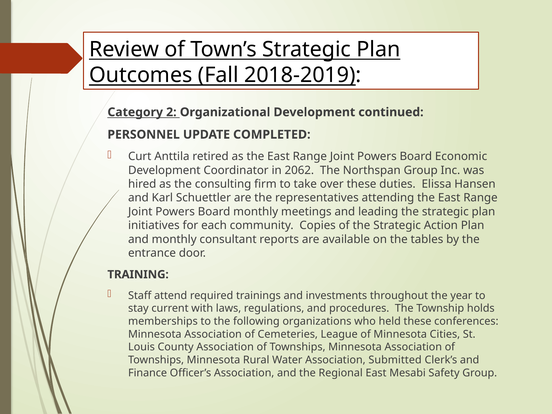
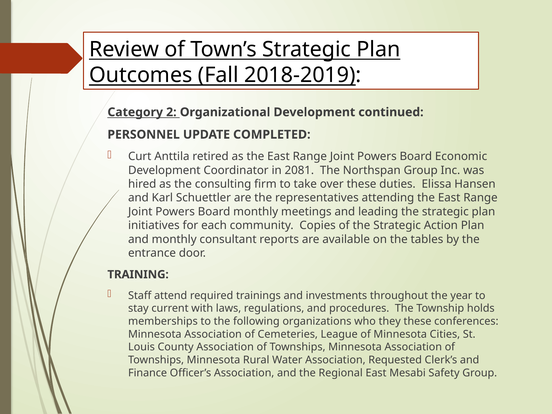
2062: 2062 -> 2081
held: held -> they
Submitted: Submitted -> Requested
